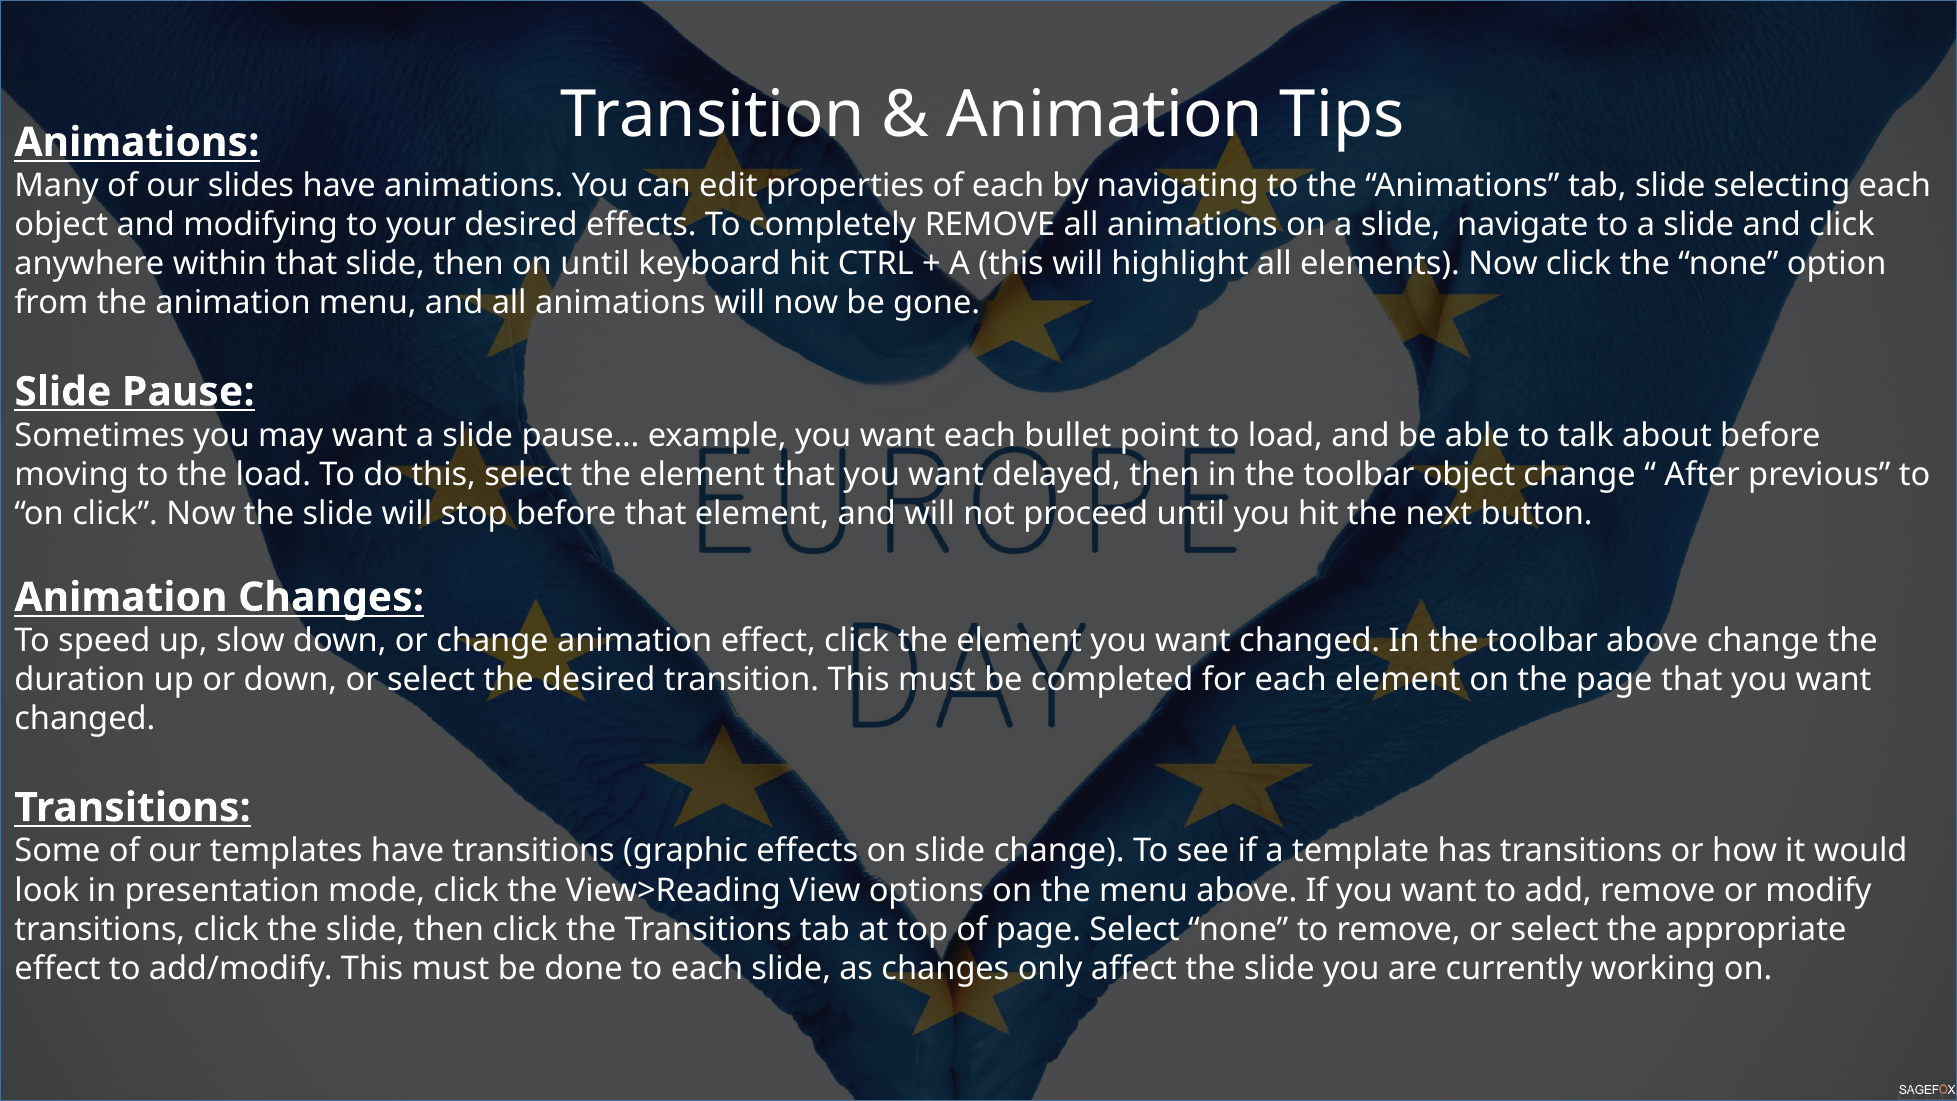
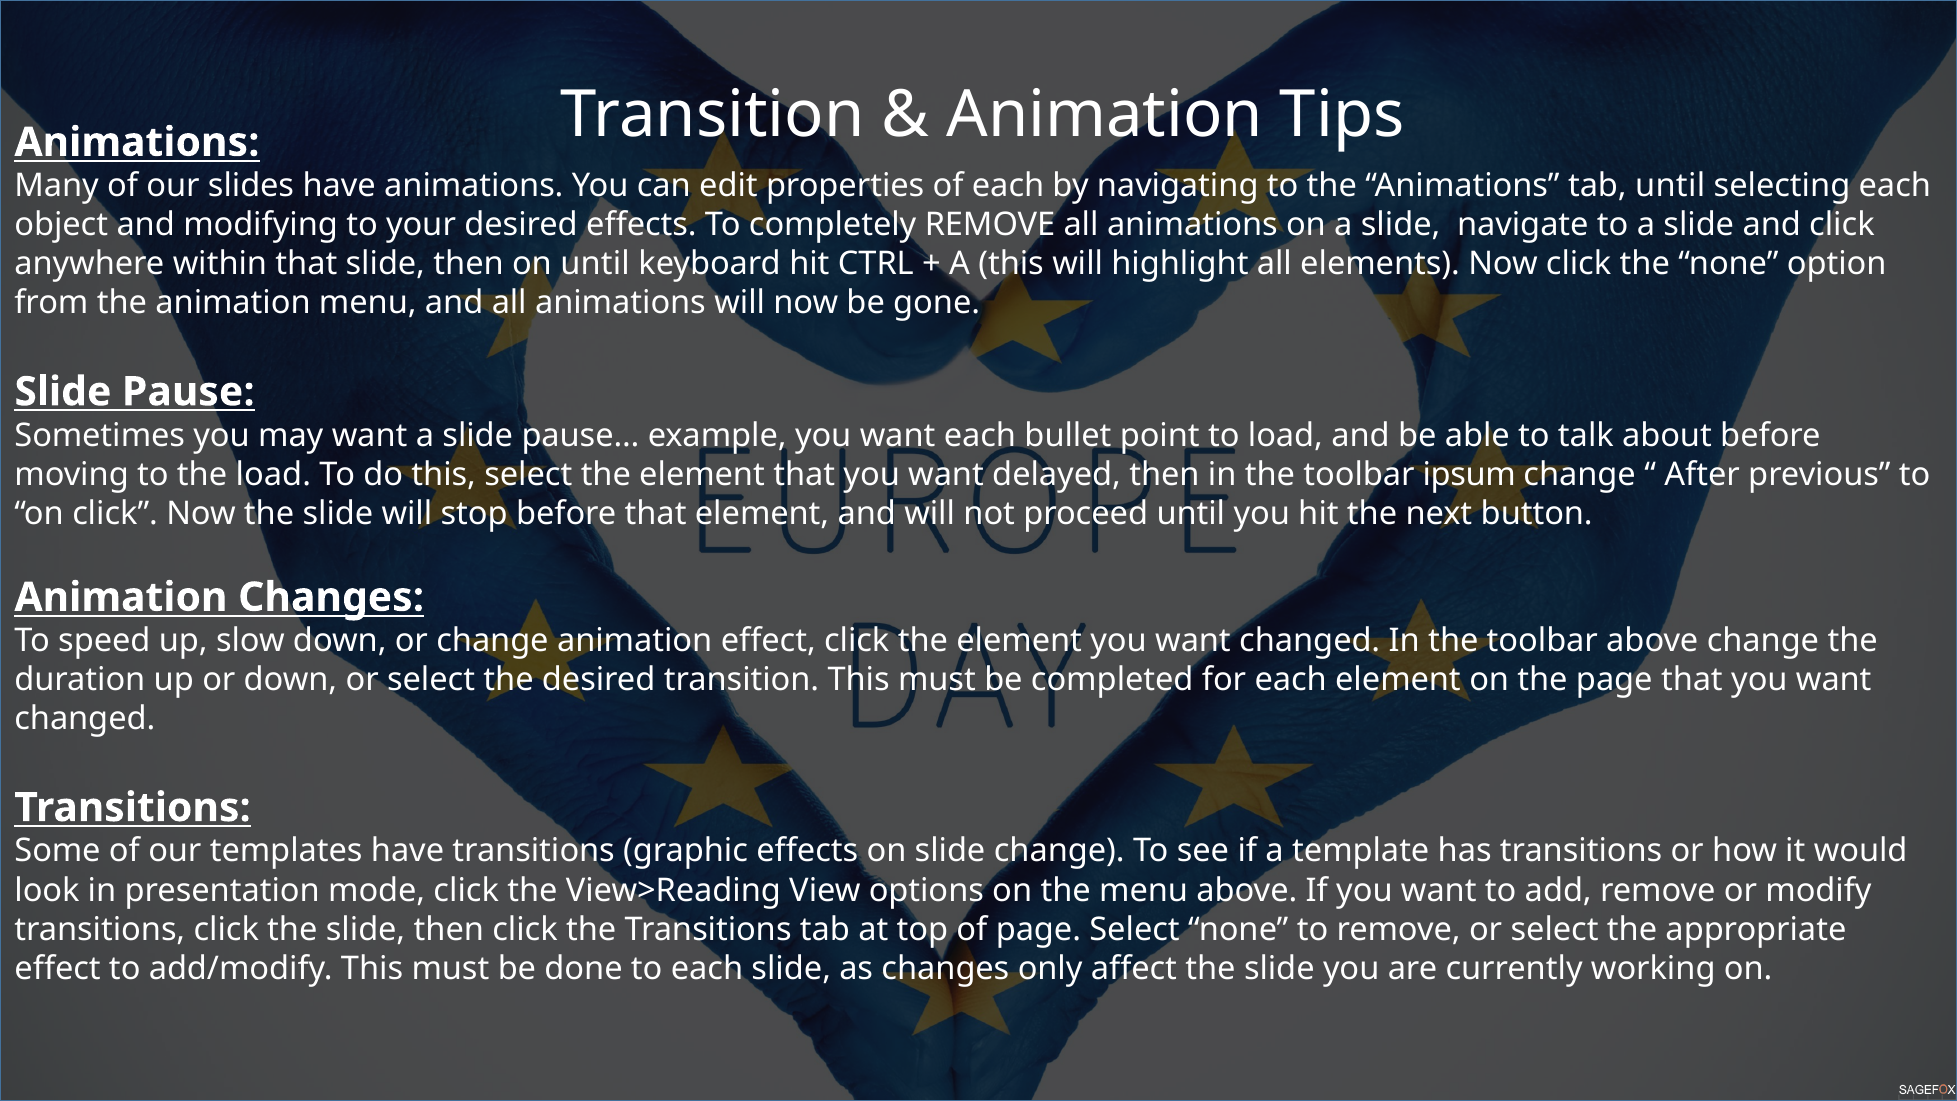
tab slide: slide -> until
toolbar object: object -> ipsum
